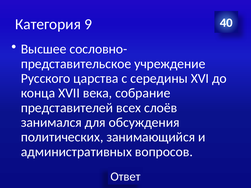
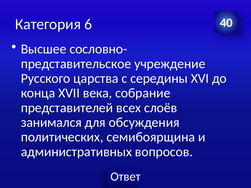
9: 9 -> 6
занимающийся: занимающийся -> семибоярщина
